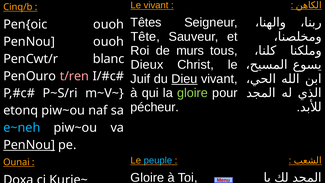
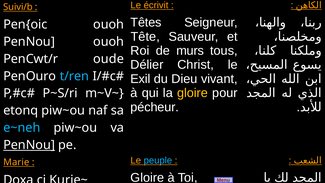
Cinq/b: Cinq/b -> Suivi/b
Le vivant: vivant -> écrivit
blanc: blanc -> oude
Dieux: Dieux -> Délier
t/ren colour: pink -> light blue
Juif: Juif -> Exil
Dieu underline: present -> none
gloire at (193, 93) colour: light green -> yellow
Ounai: Ounai -> Marie
